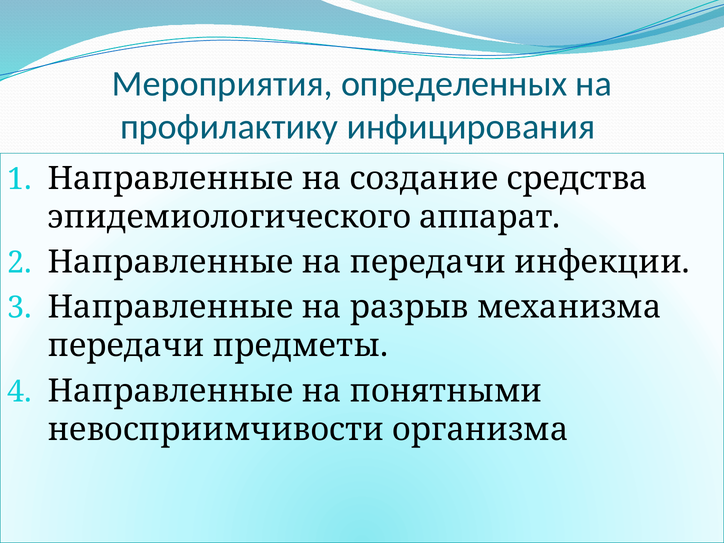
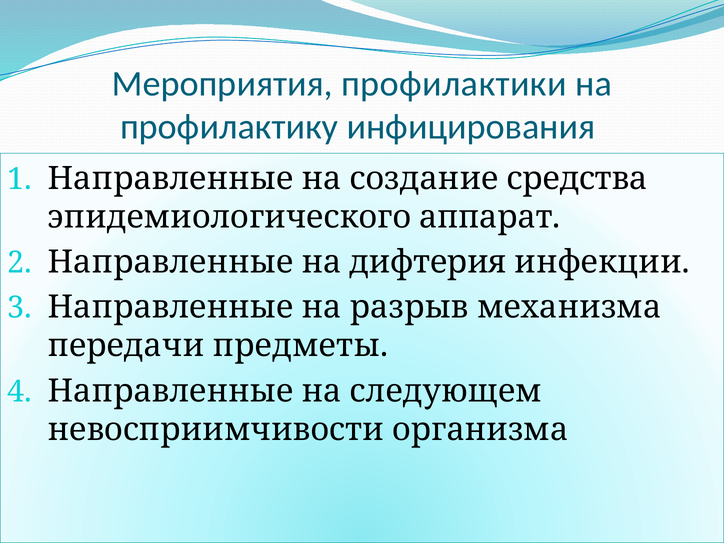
определенных: определенных -> профилактики
на передачи: передачи -> дифтерия
понятными: понятными -> следующем
